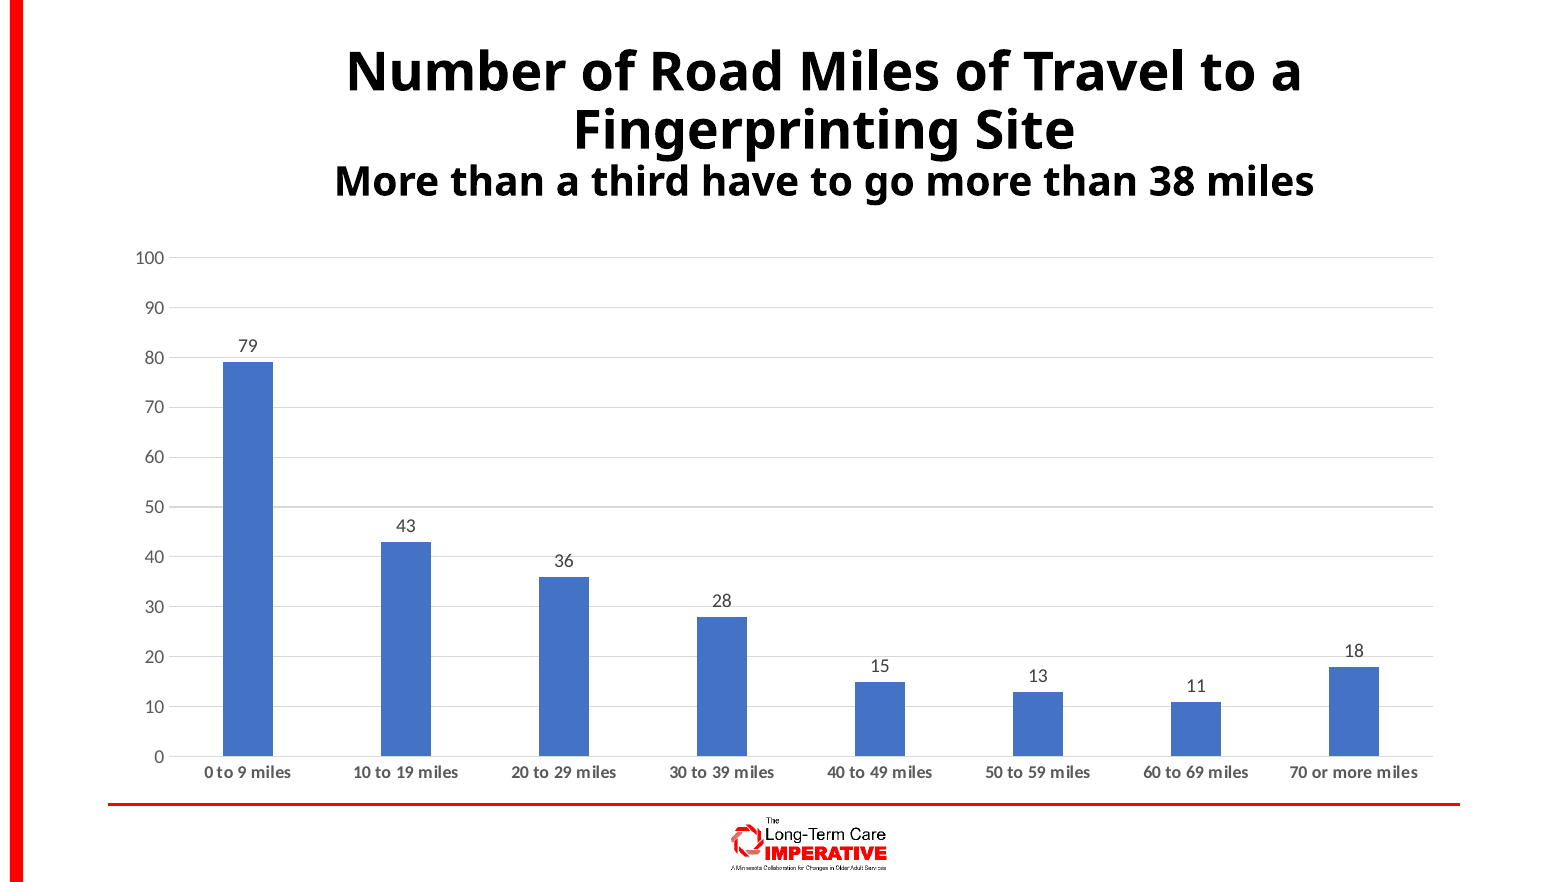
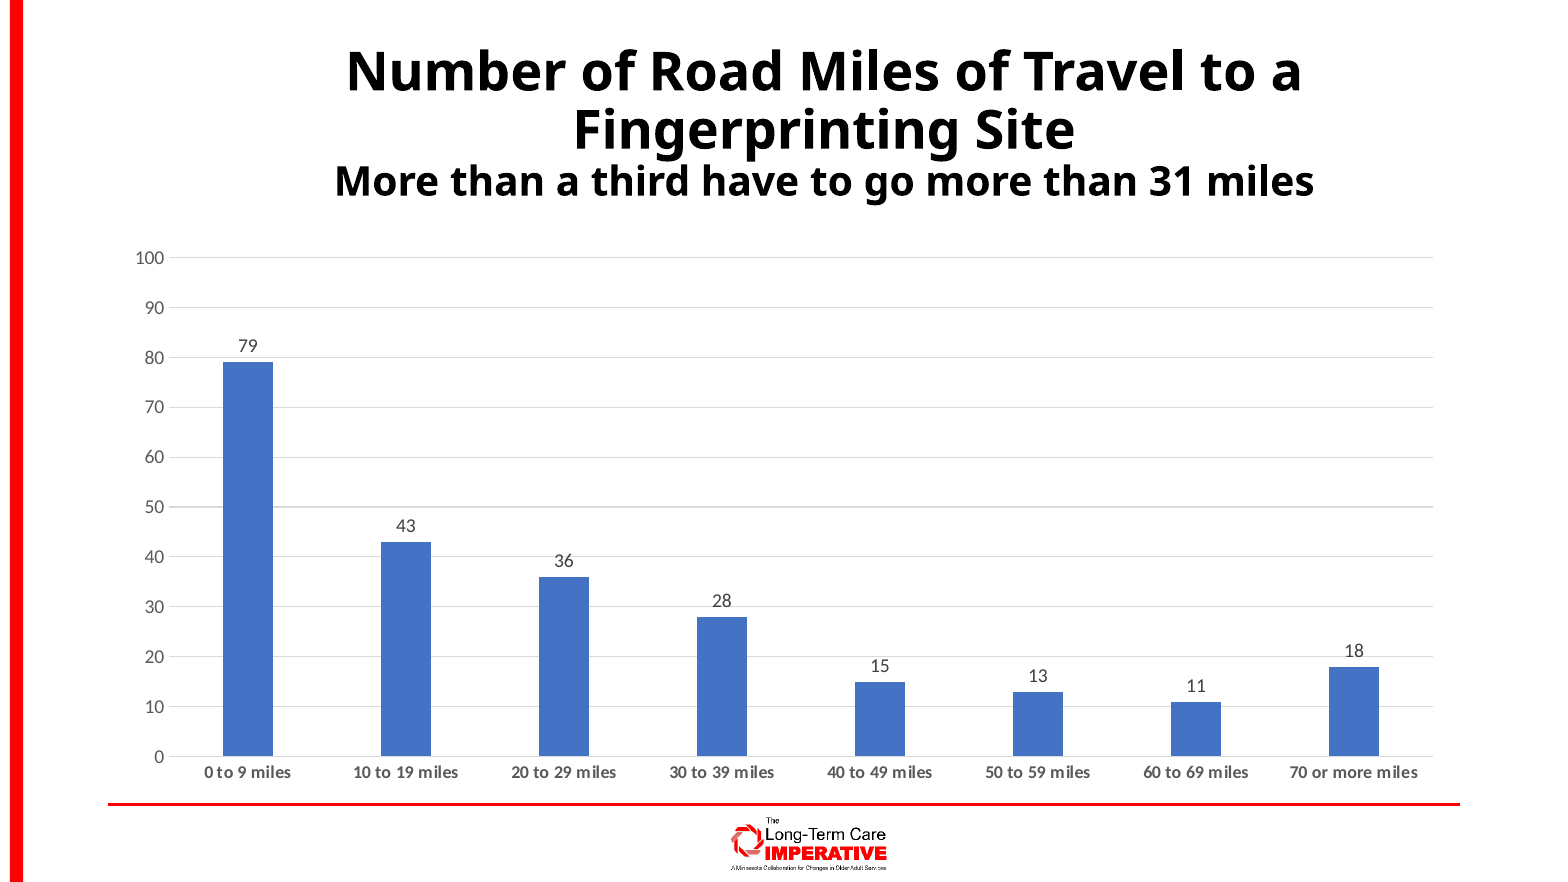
38: 38 -> 31
